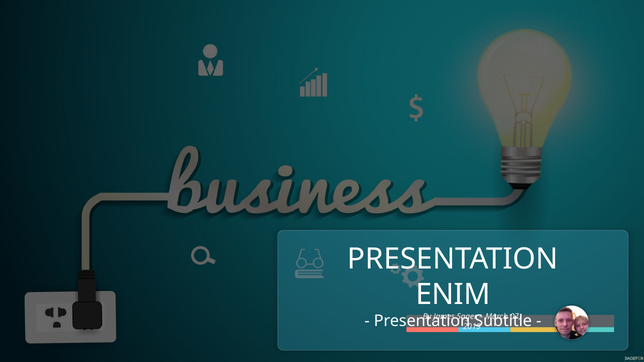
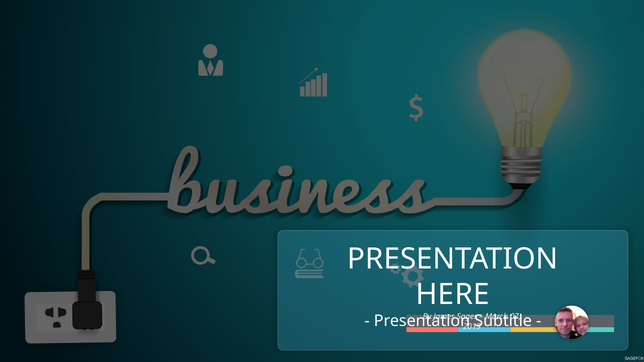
ENIM: ENIM -> HERE
